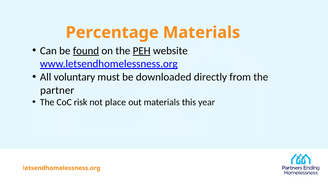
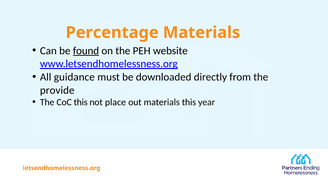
PEH underline: present -> none
voluntary: voluntary -> guidance
partner: partner -> provide
CoC risk: risk -> this
